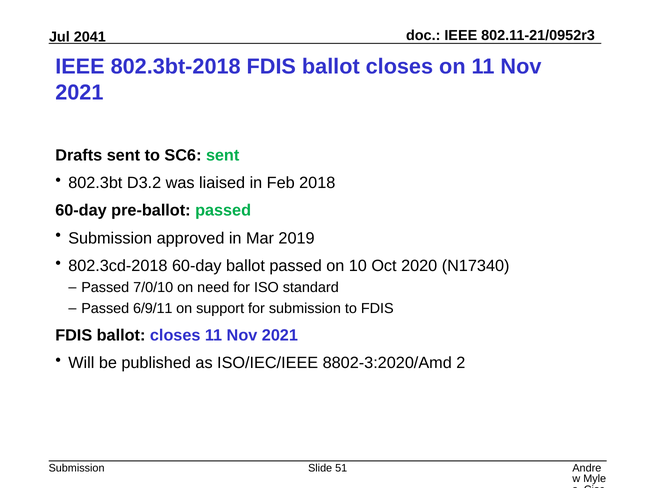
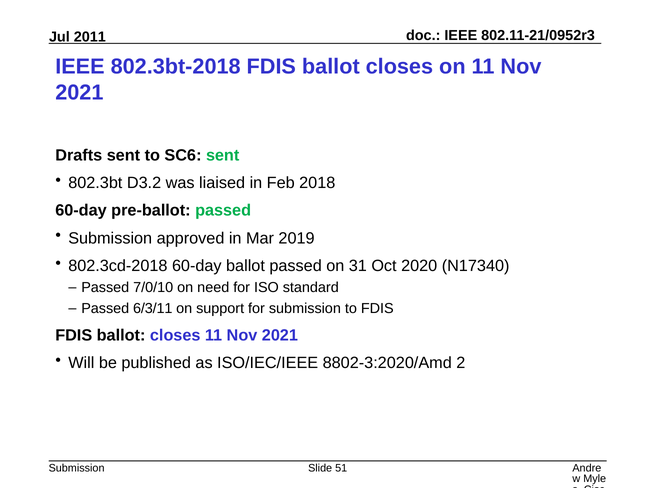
2041: 2041 -> 2011
10: 10 -> 31
6/9/11: 6/9/11 -> 6/3/11
